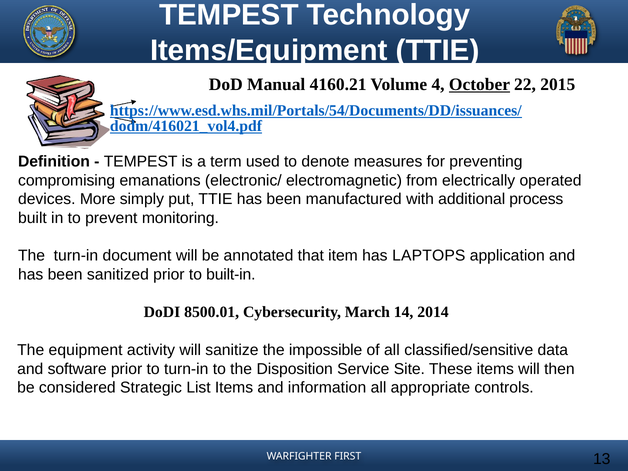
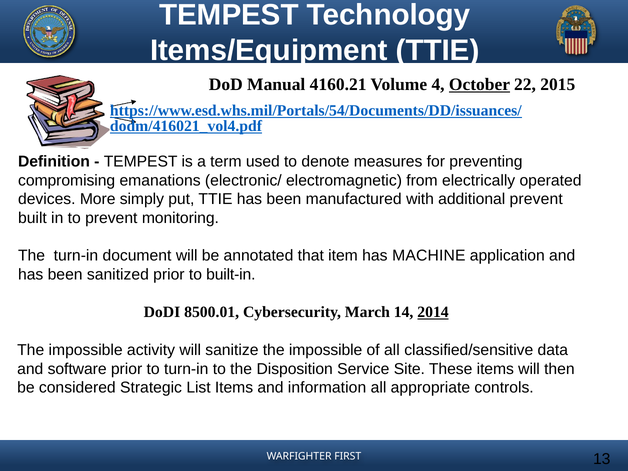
additional process: process -> prevent
LAPTOPS: LAPTOPS -> MACHINE
2014 underline: none -> present
equipment at (86, 350): equipment -> impossible
